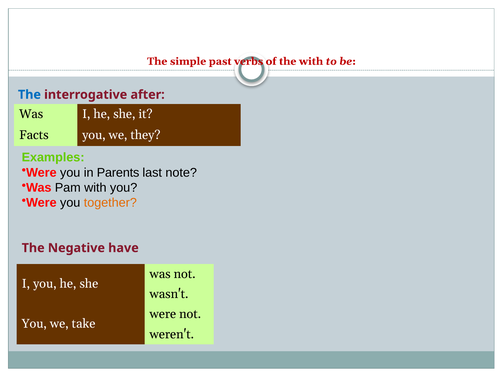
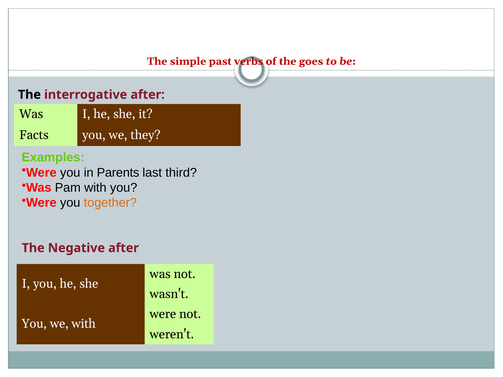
the with: with -> goes
The at (29, 95) colour: blue -> black
note: note -> third
Negative have: have -> after
we take: take -> with
